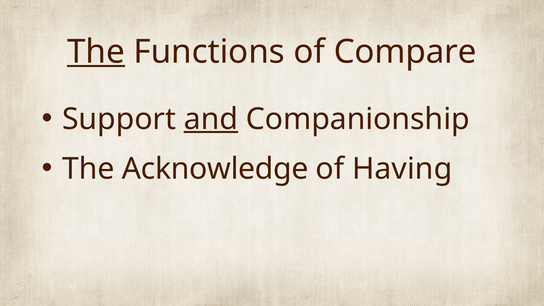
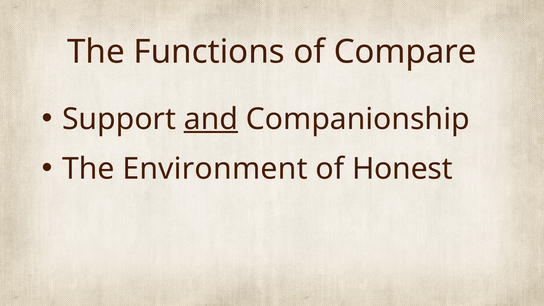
The at (96, 52) underline: present -> none
Acknowledge: Acknowledge -> Environment
Having: Having -> Honest
